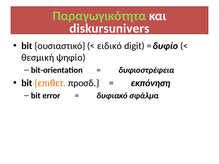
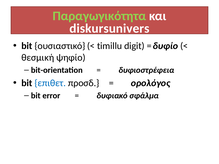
ειδικό: ειδικό -> timillu
επιθετ colour: orange -> blue
εκπόνηση: εκπόνηση -> ορολόγος
